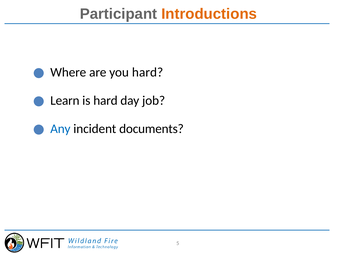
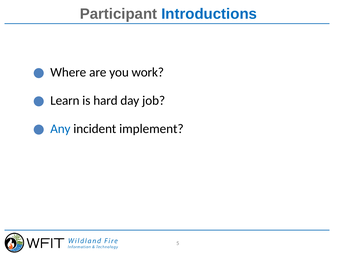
Introductions colour: orange -> blue
you hard: hard -> work
documents: documents -> implement
